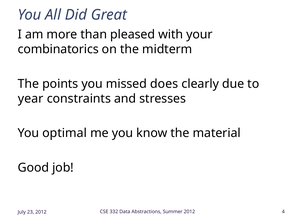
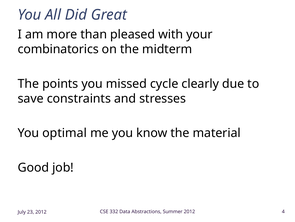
does: does -> cycle
year: year -> save
